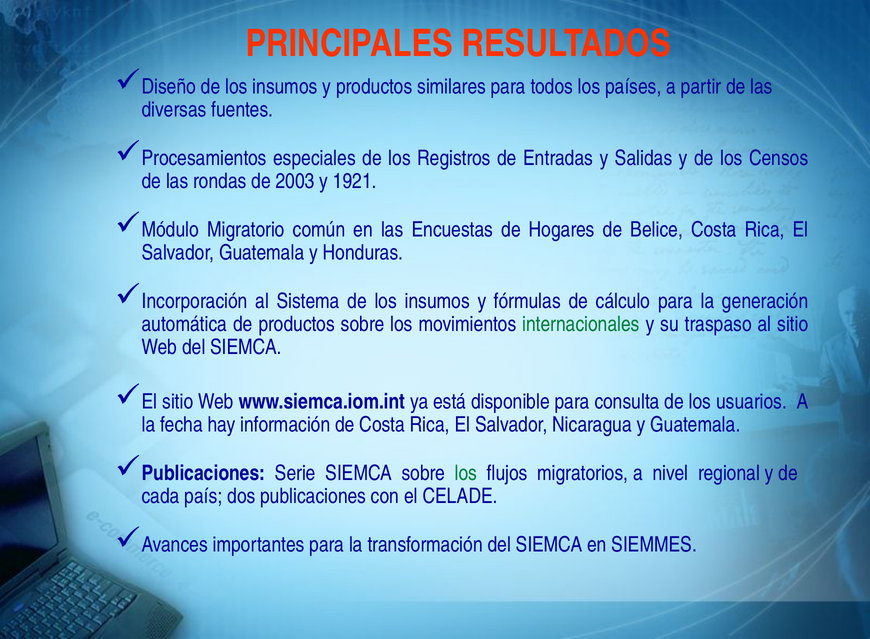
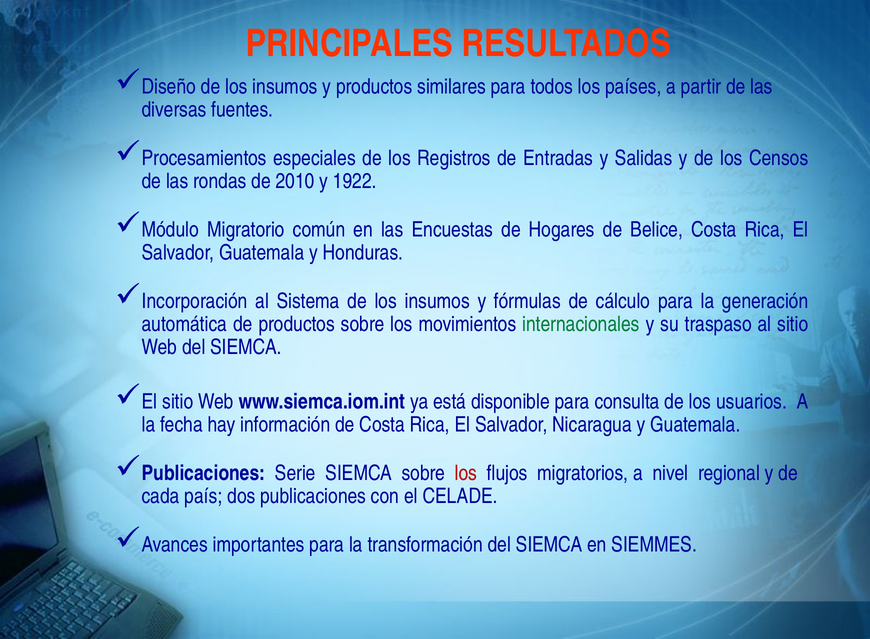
2003: 2003 -> 2010
1921: 1921 -> 1922
los at (466, 474) colour: green -> red
